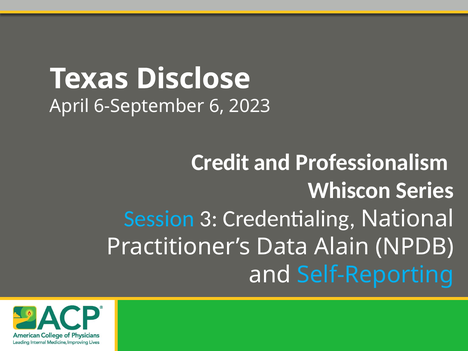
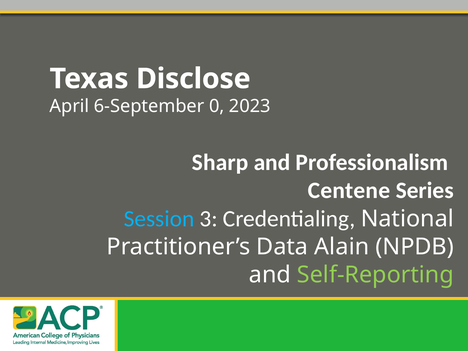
6: 6 -> 0
Credit: Credit -> Sharp
Whiscon: Whiscon -> Centene
Self-Reporting colour: light blue -> light green
